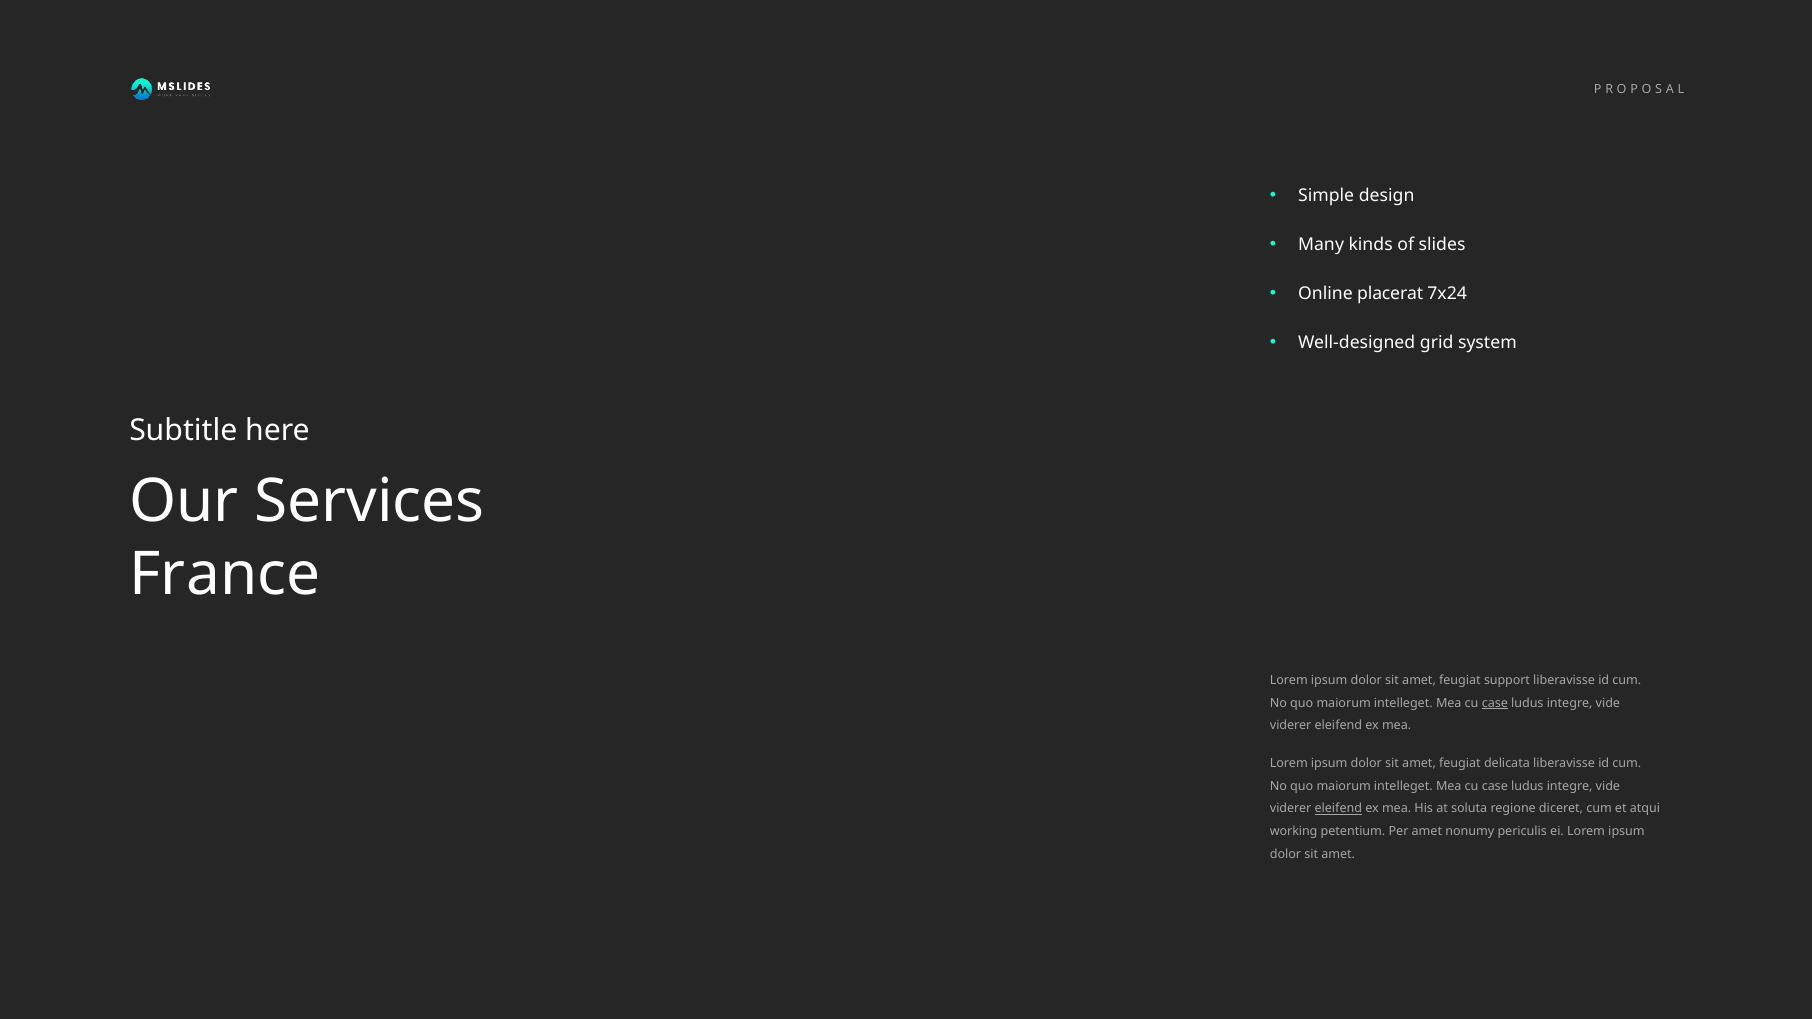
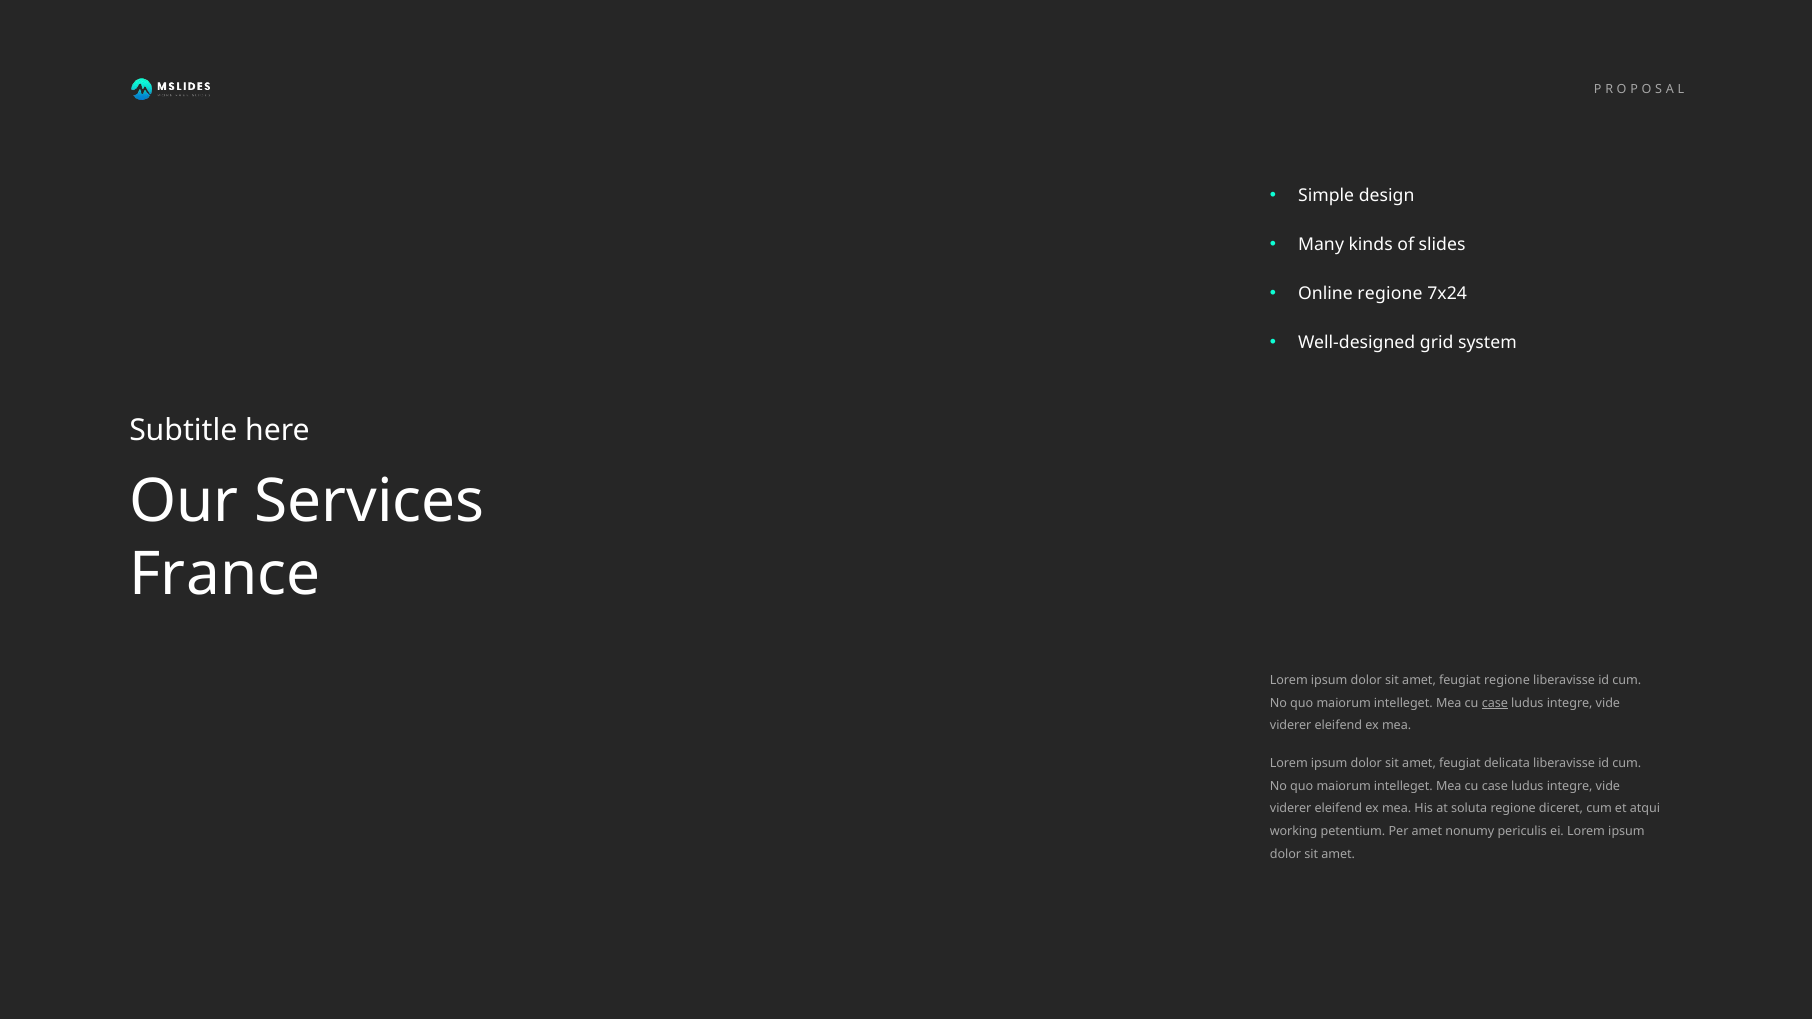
Online placerat: placerat -> regione
feugiat support: support -> regione
eleifend at (1338, 809) underline: present -> none
